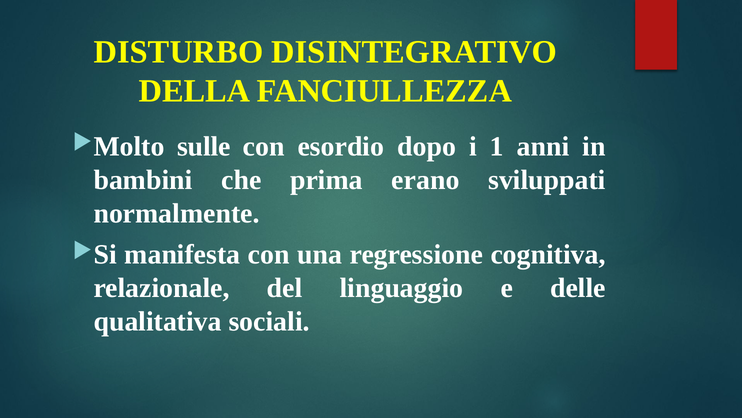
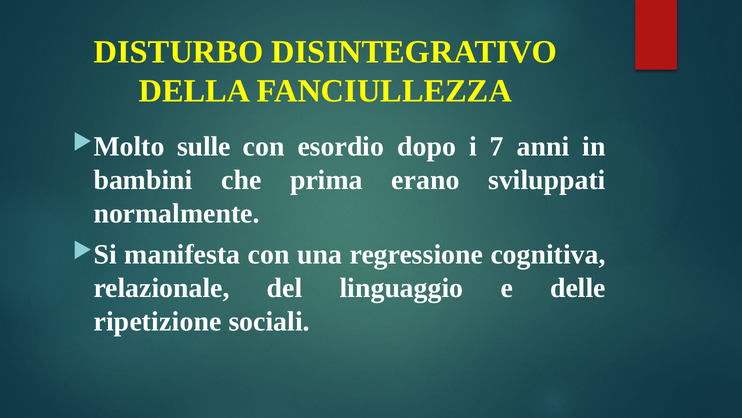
1: 1 -> 7
qualitativa: qualitativa -> ripetizione
